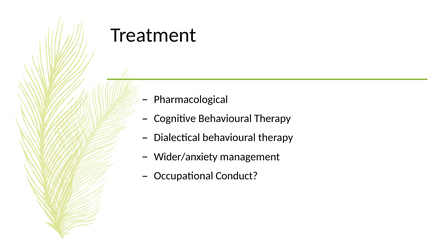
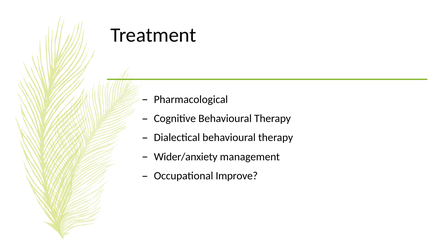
Conduct: Conduct -> Improve
